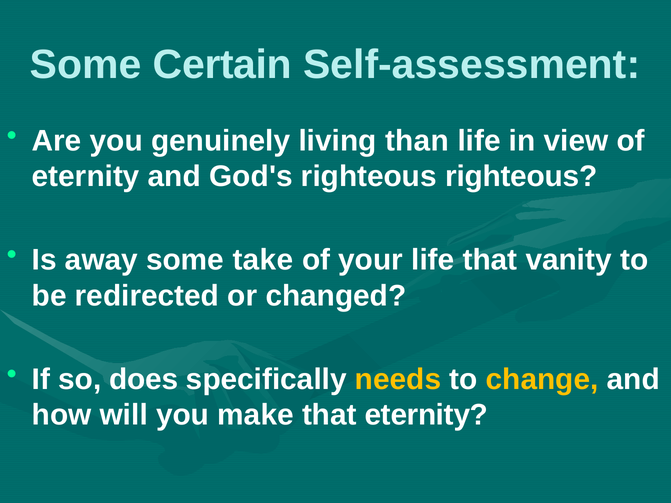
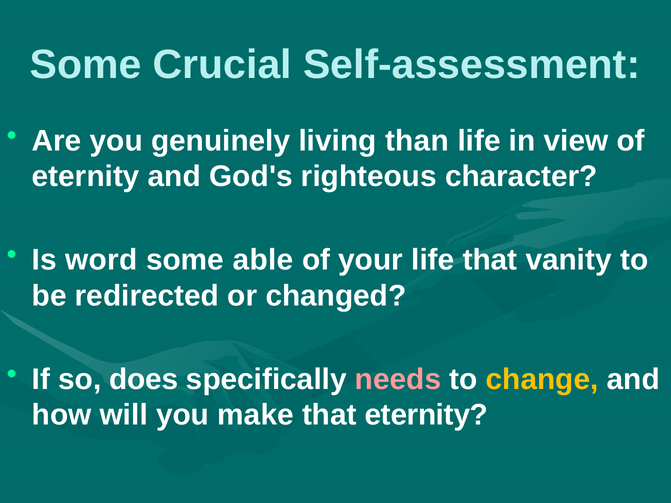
Certain: Certain -> Crucial
righteous righteous: righteous -> character
away: away -> word
take: take -> able
needs colour: yellow -> pink
